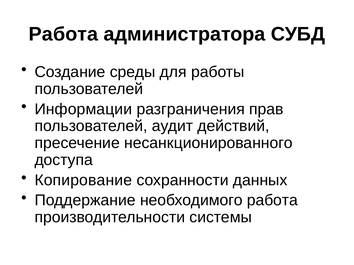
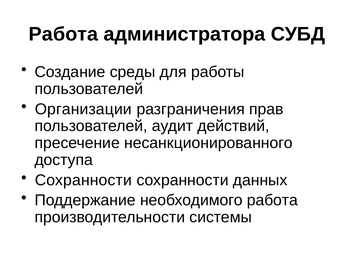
Информации: Информации -> Организации
Копирование at (83, 180): Копирование -> Сохранности
